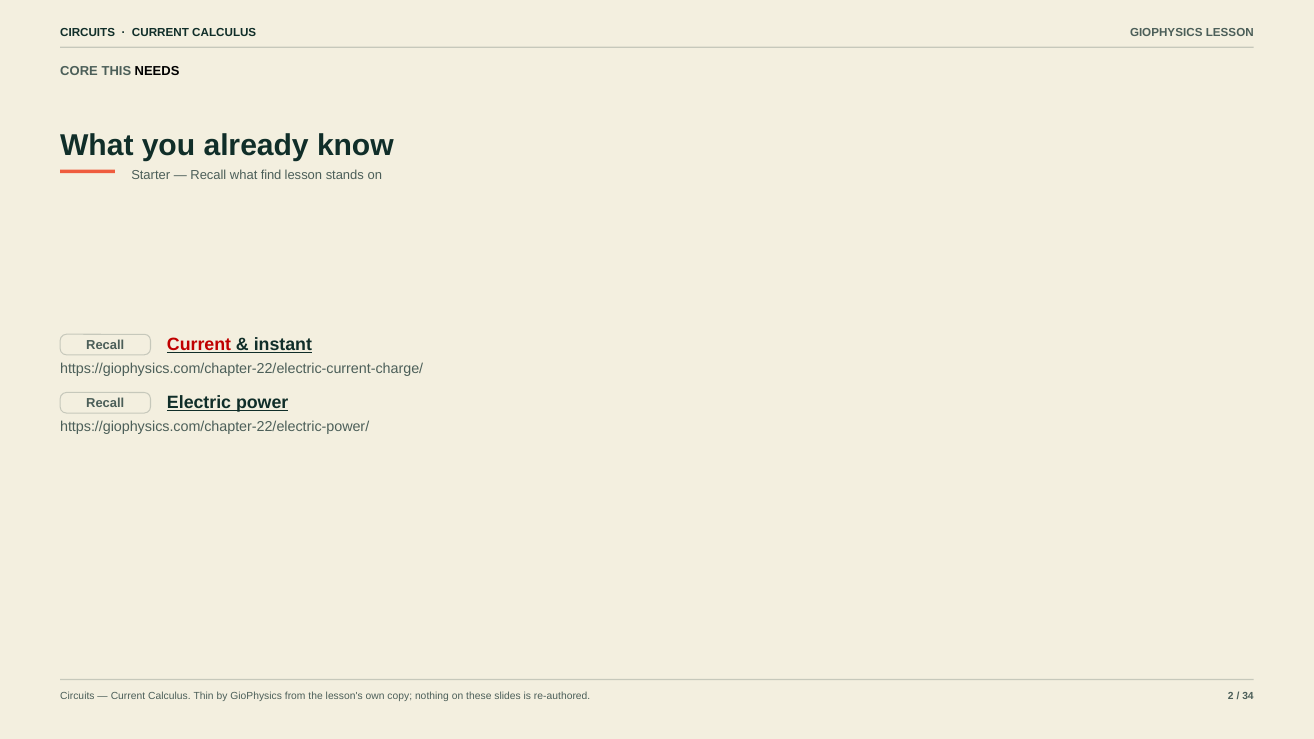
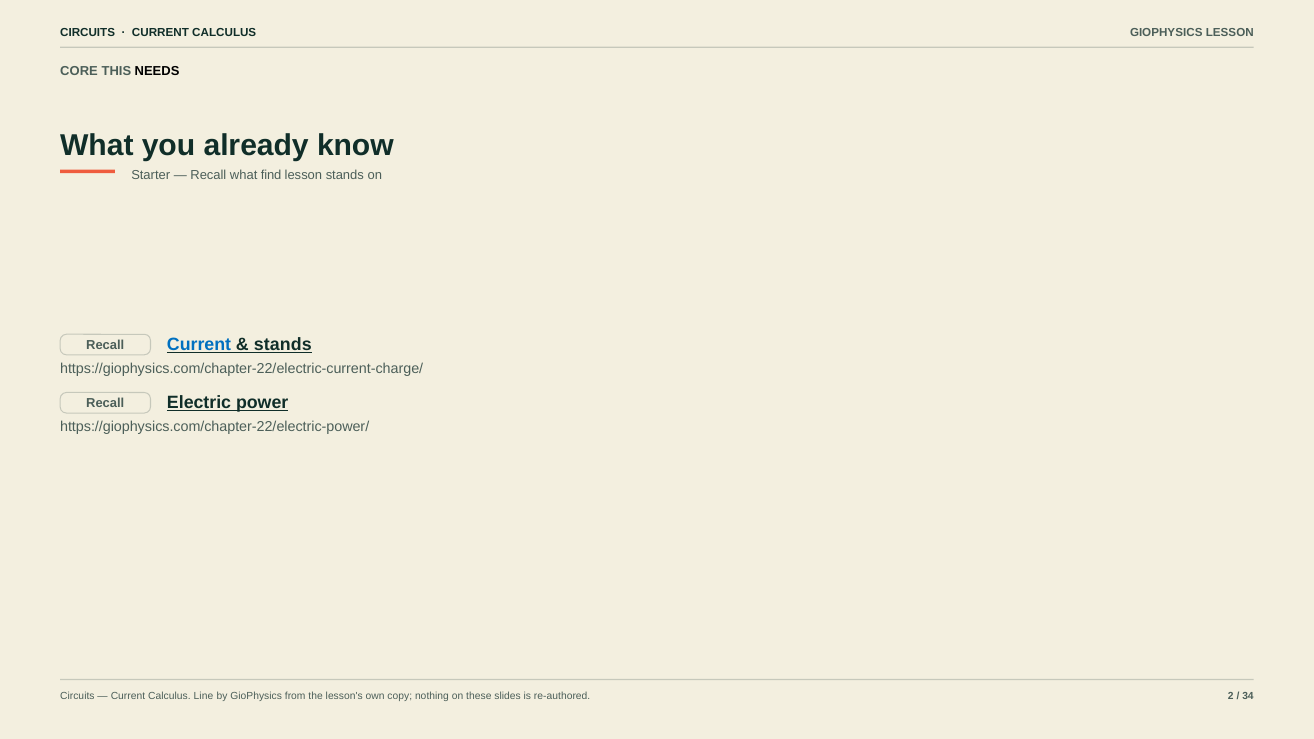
Current at (199, 345) colour: red -> blue
instant at (283, 345): instant -> stands
Thin: Thin -> Line
